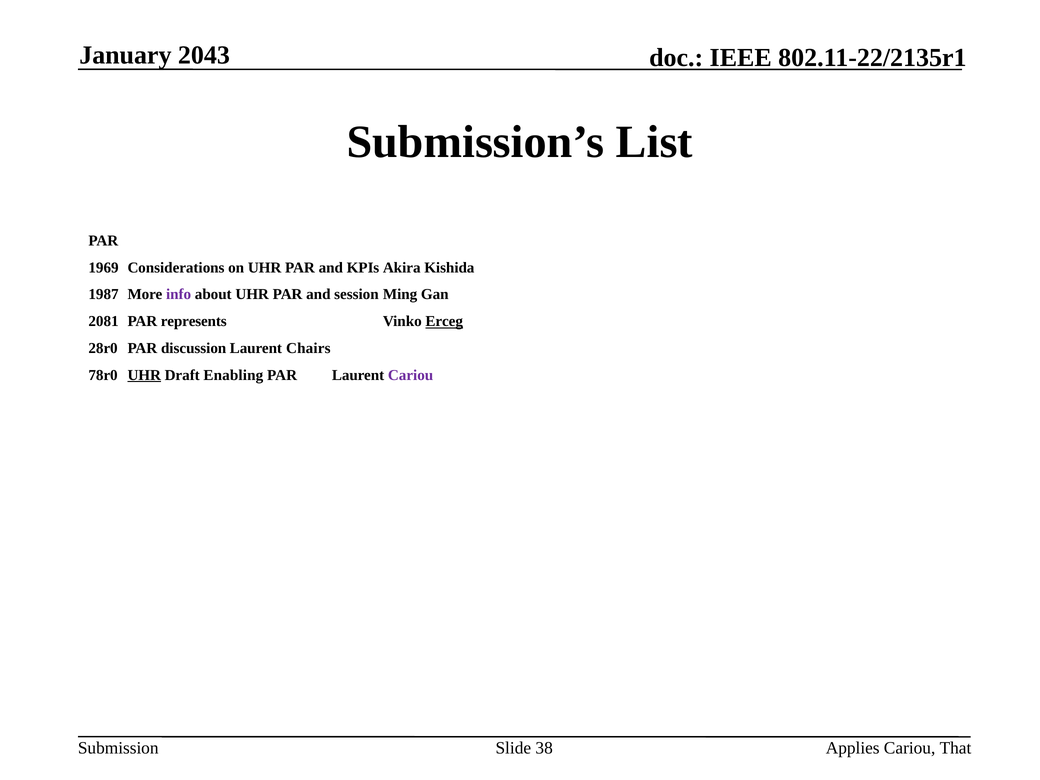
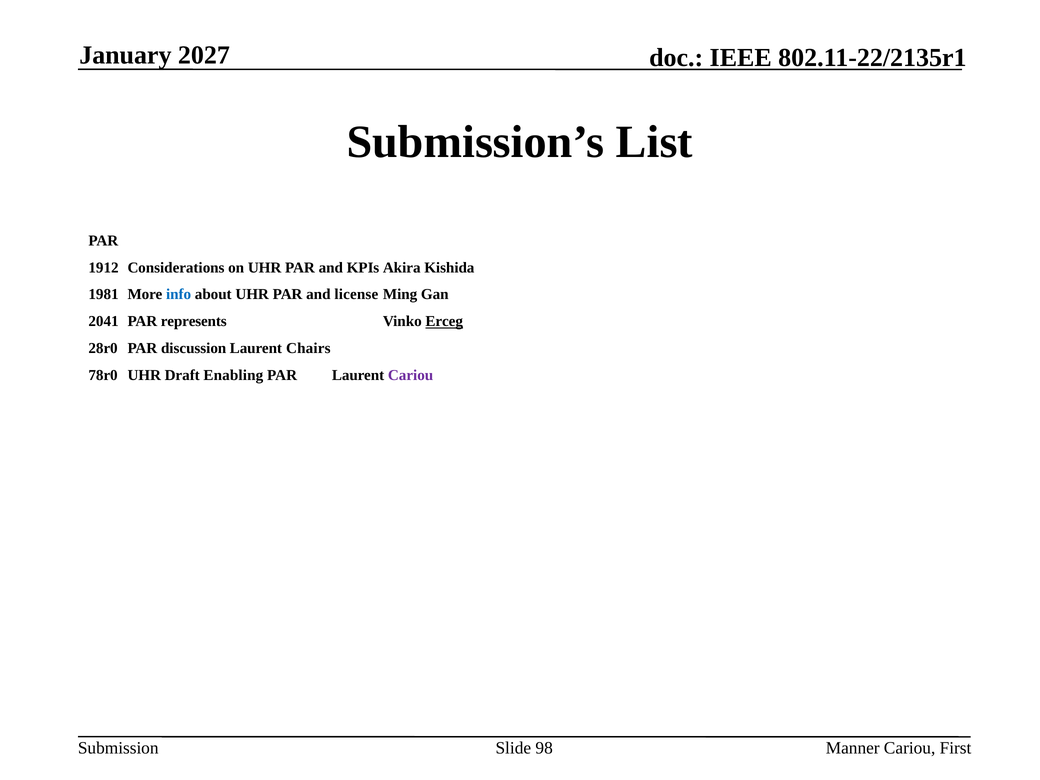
2043: 2043 -> 2027
1969: 1969 -> 1912
1987: 1987 -> 1981
info colour: purple -> blue
session: session -> license
2081: 2081 -> 2041
UHR at (144, 375) underline: present -> none
38: 38 -> 98
Applies: Applies -> Manner
That: That -> First
